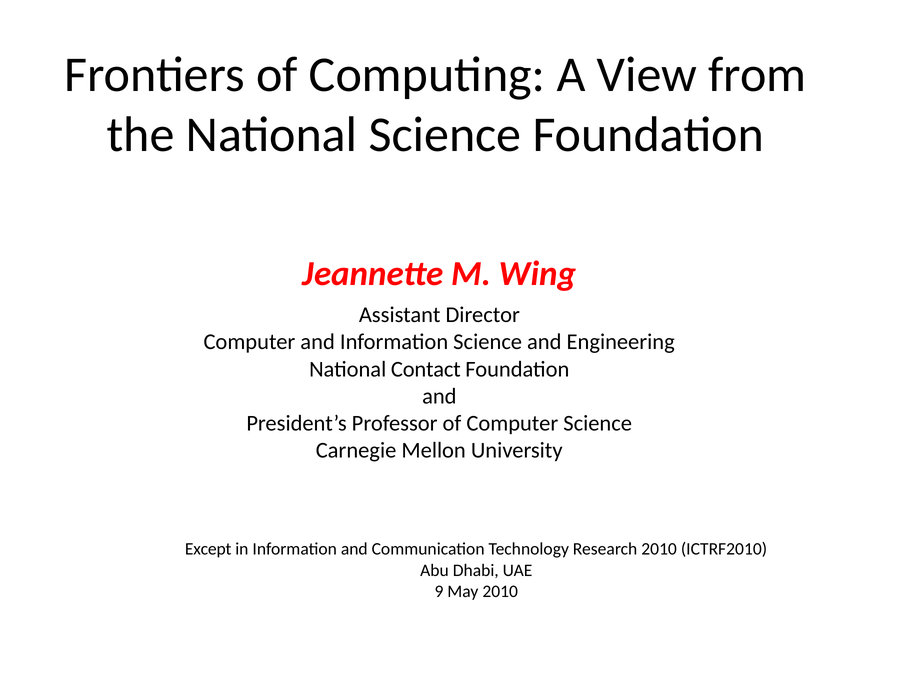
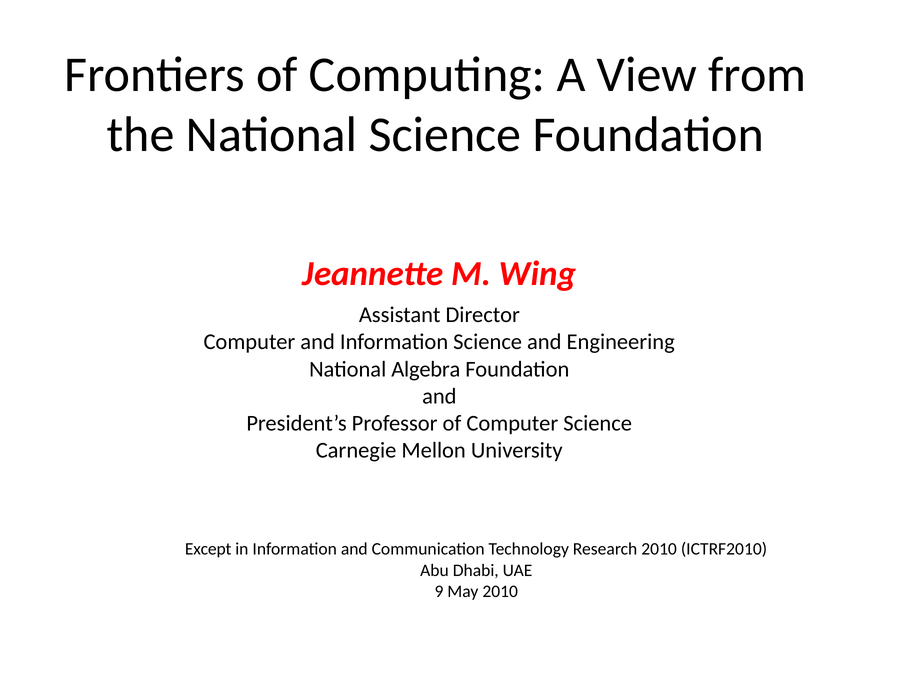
Contact: Contact -> Algebra
